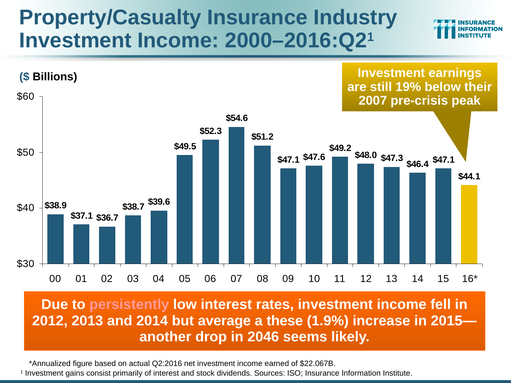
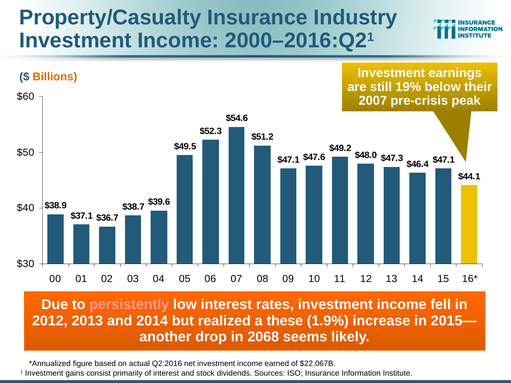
Billions colour: black -> orange
average: average -> realized
2046: 2046 -> 2068
